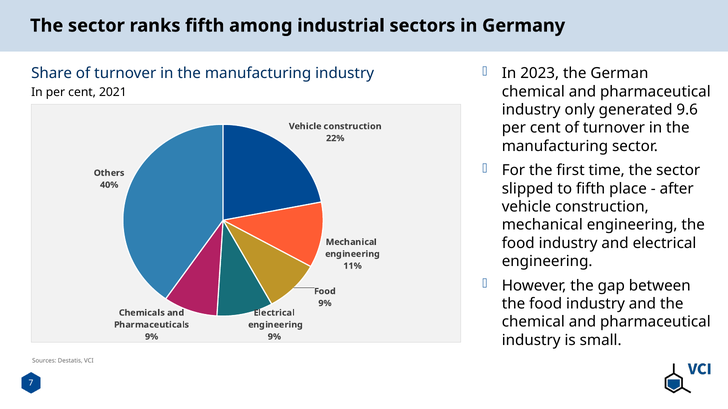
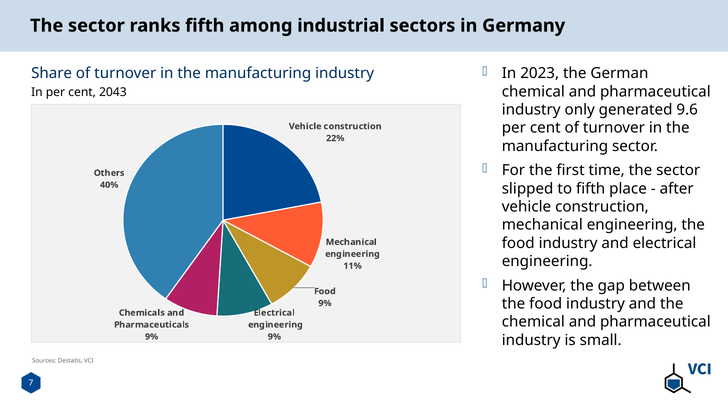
2021: 2021 -> 2043
